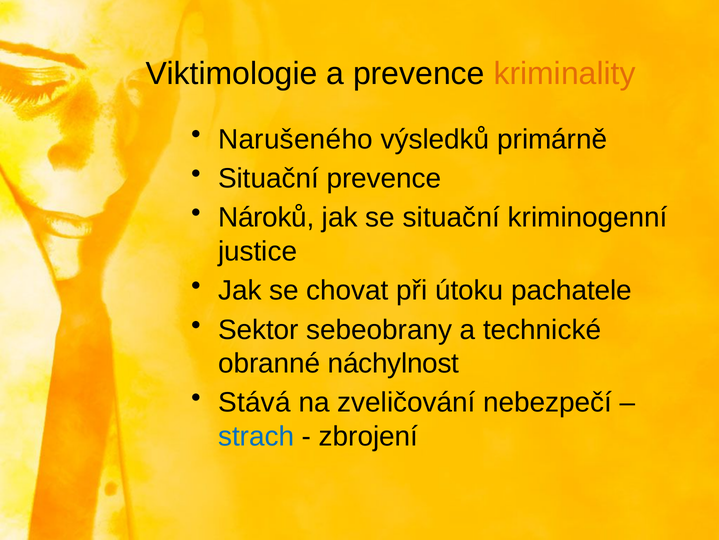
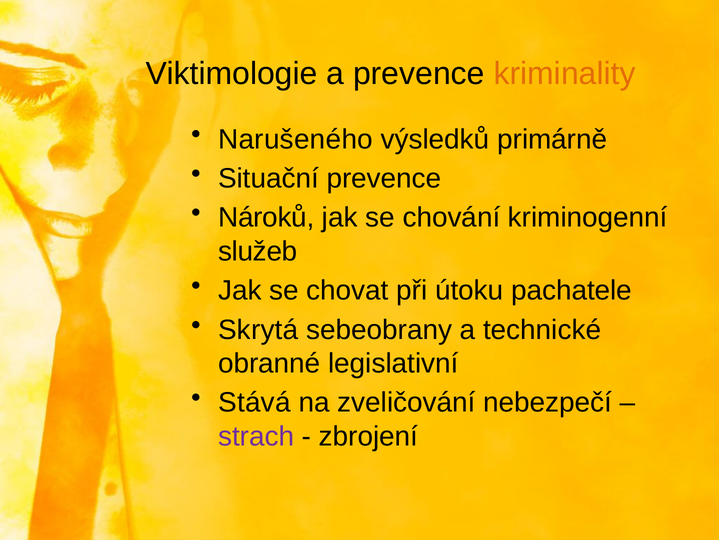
se situační: situační -> chování
justice: justice -> služeb
Sektor: Sektor -> Skrytá
náchylnost: náchylnost -> legislativní
strach colour: blue -> purple
